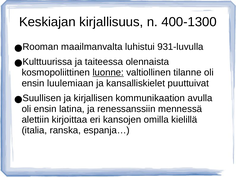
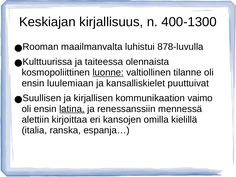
931-luvulla: 931-luvulla -> 878-luvulla
avulla: avulla -> vaimo
latina underline: none -> present
